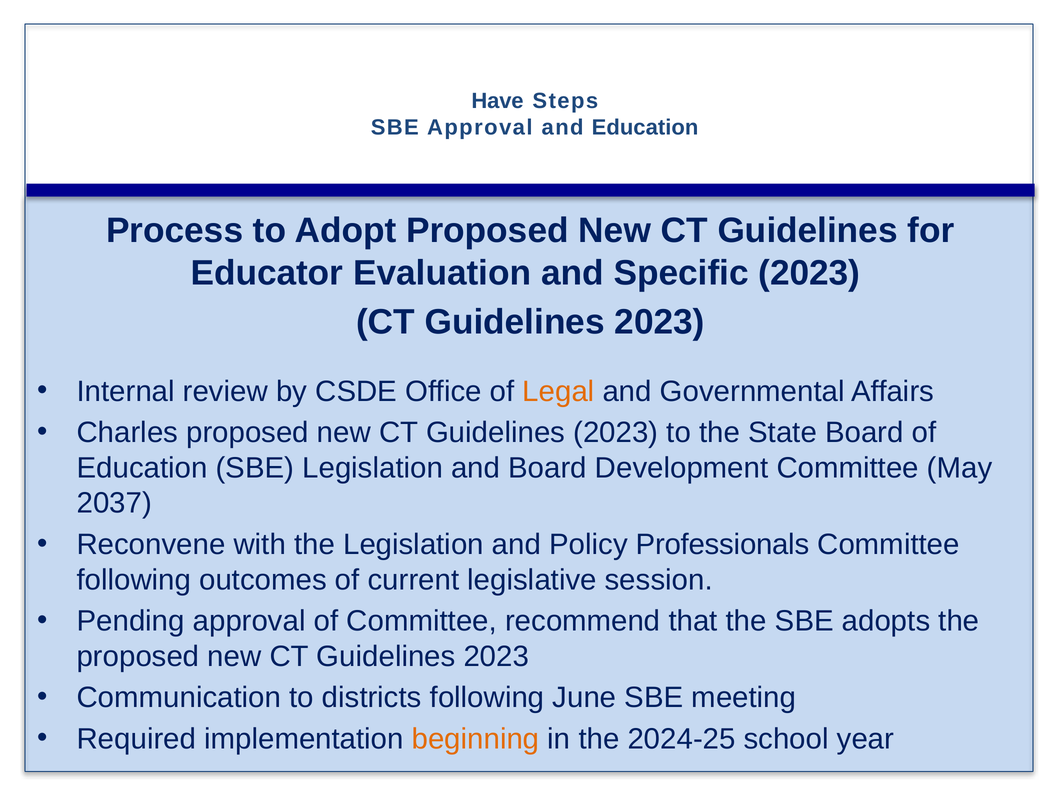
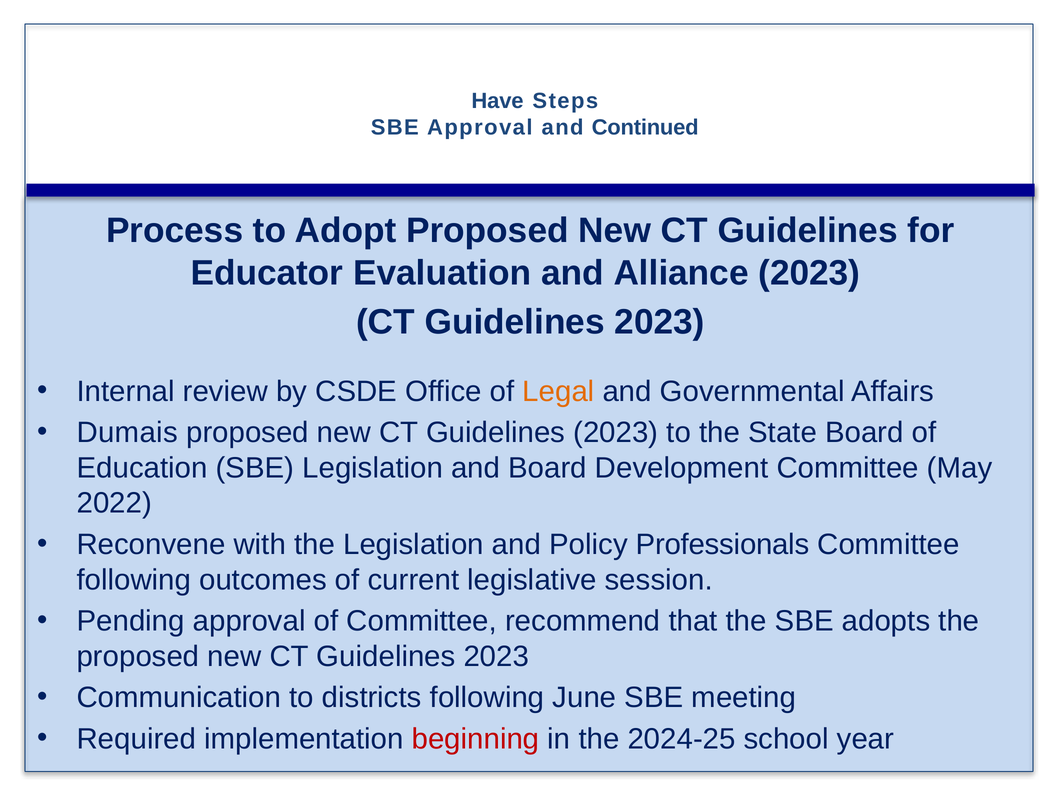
and Education: Education -> Continued
Specific: Specific -> Alliance
Charles: Charles -> Dumais
2037: 2037 -> 2022
beginning colour: orange -> red
